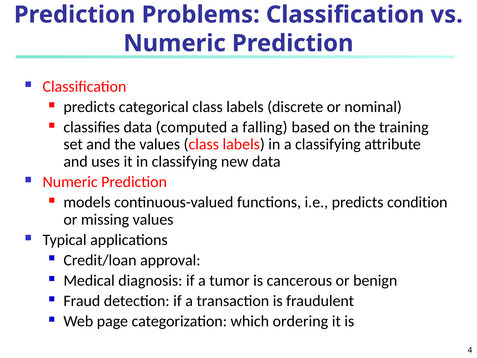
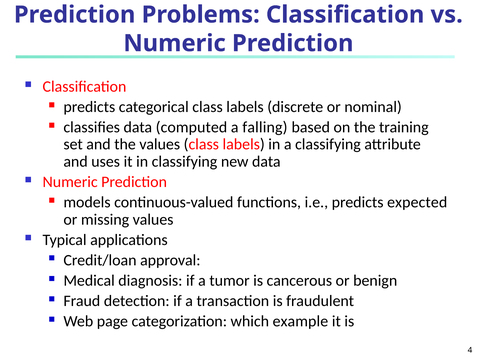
condition: condition -> expected
ordering: ordering -> example
